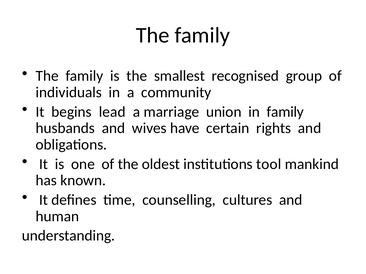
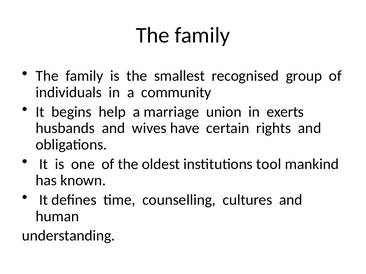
lead: lead -> help
in family: family -> exerts
